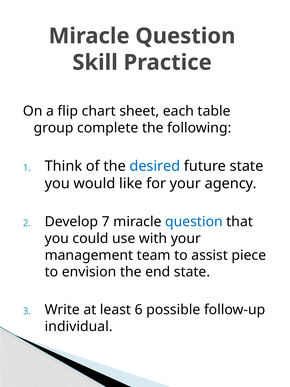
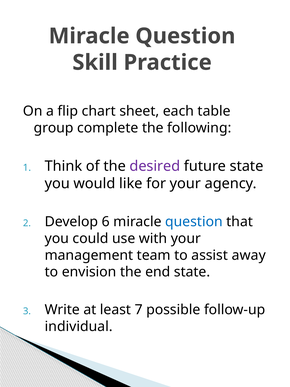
desired colour: blue -> purple
7: 7 -> 6
piece: piece -> away
6: 6 -> 7
